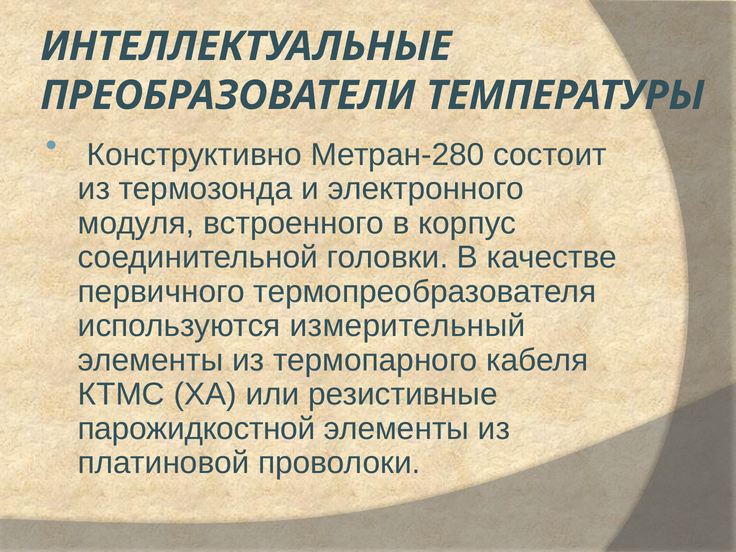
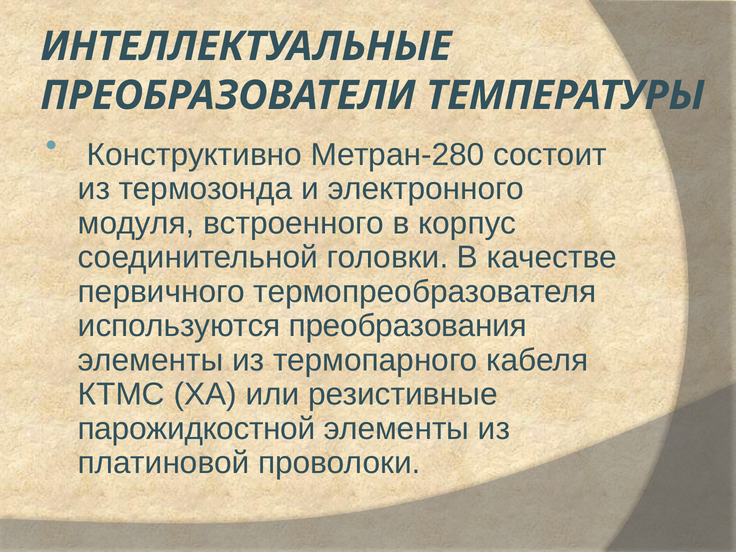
измерительный: измерительный -> преобразования
